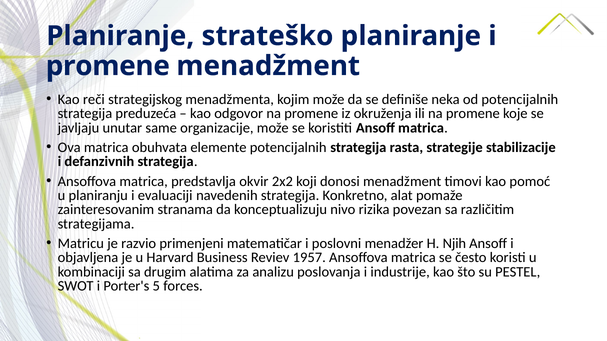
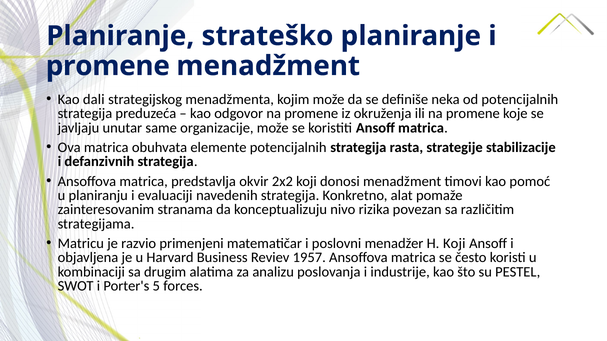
reči: reči -> dali
H Njih: Njih -> Koji
